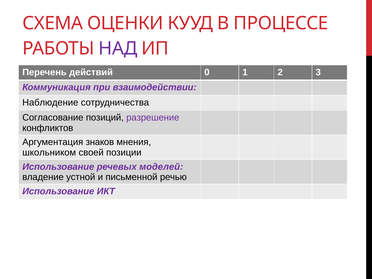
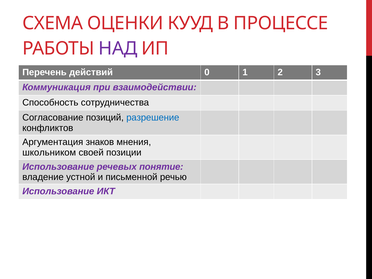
Наблюдение: Наблюдение -> Способность
разрешение colour: purple -> blue
моделей: моделей -> понятие
